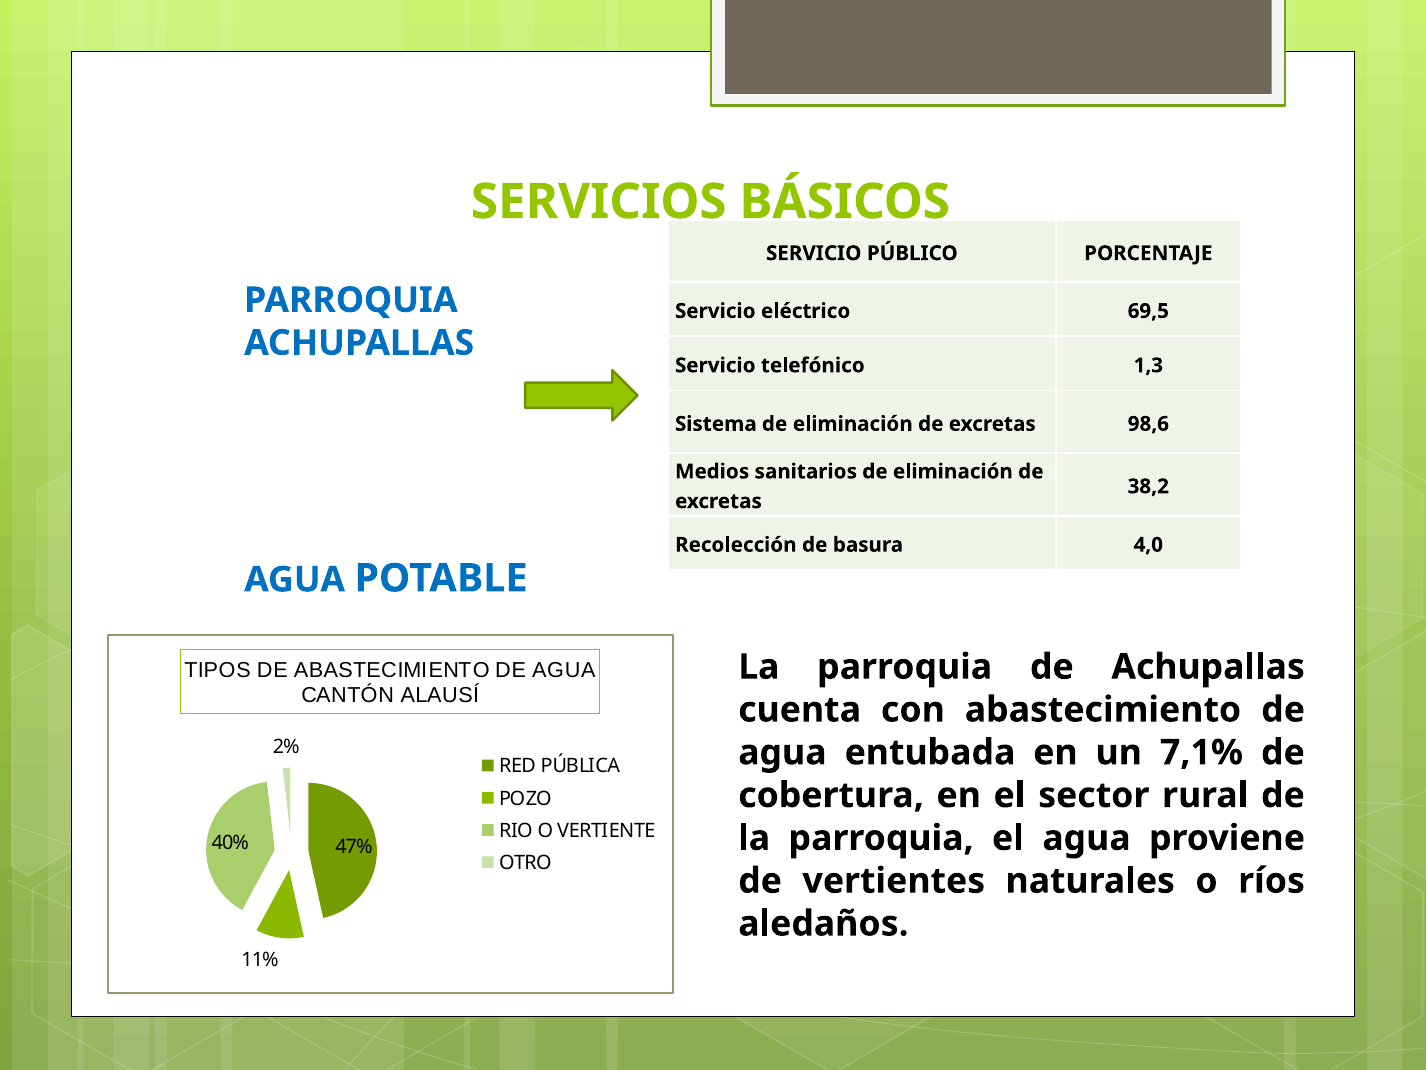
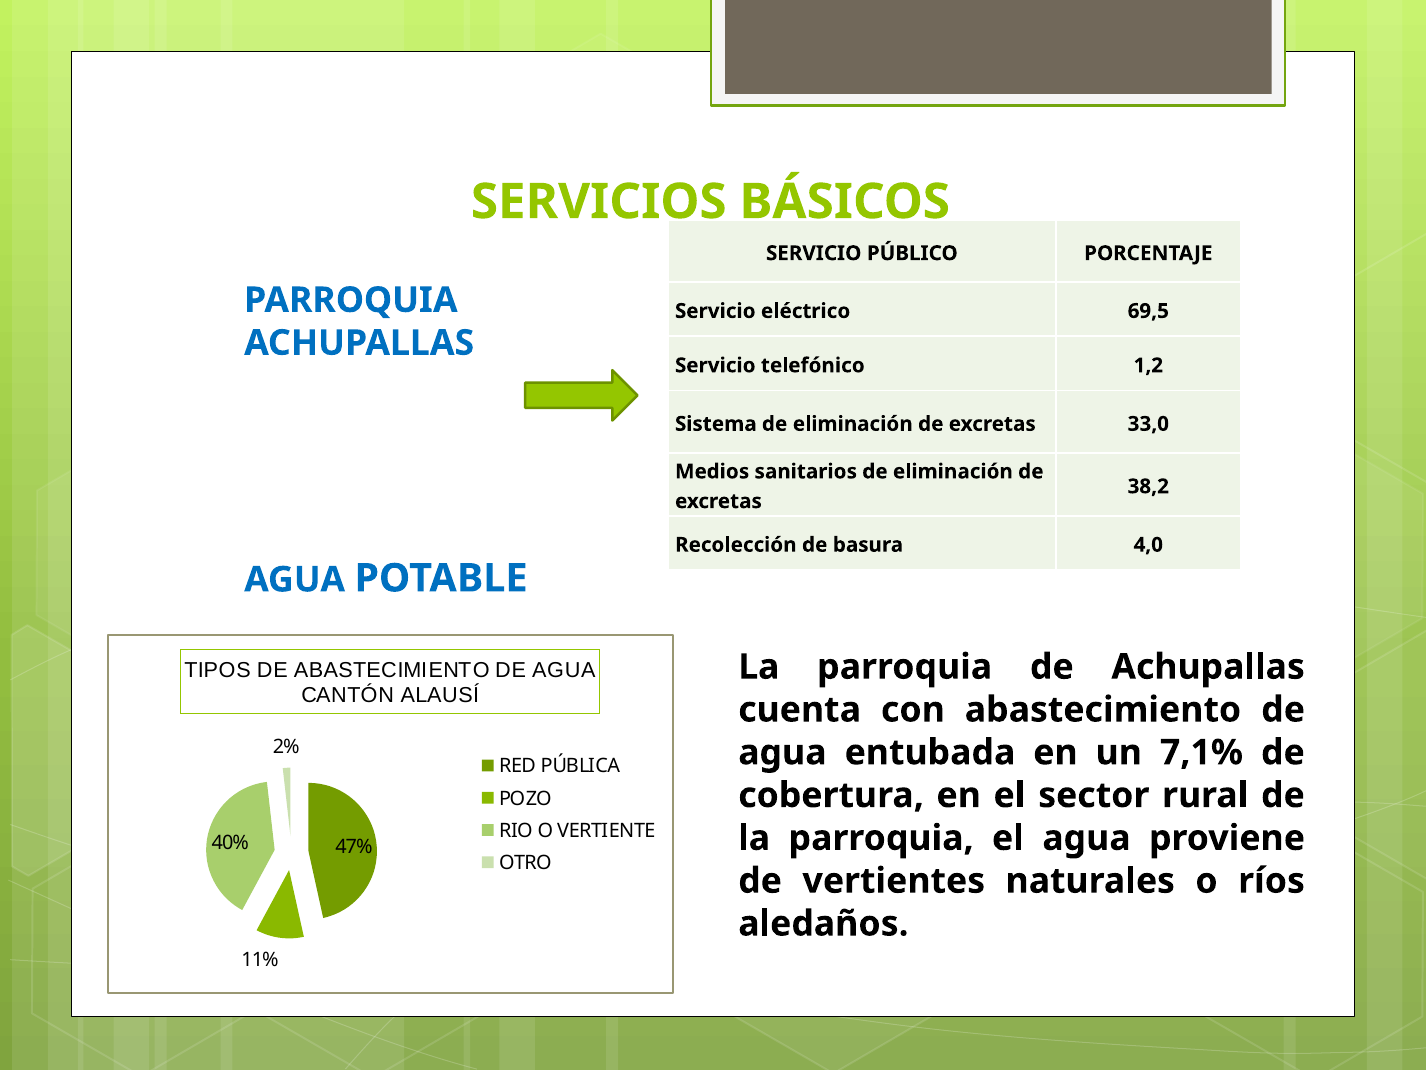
1,3: 1,3 -> 1,2
98,6: 98,6 -> 33,0
